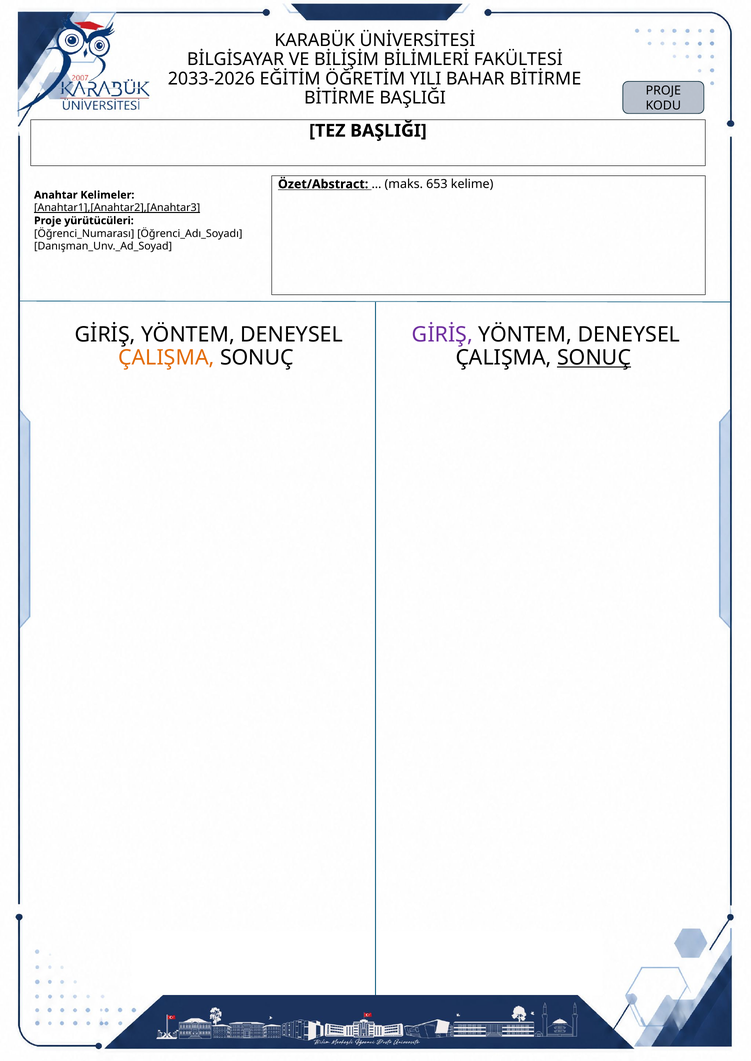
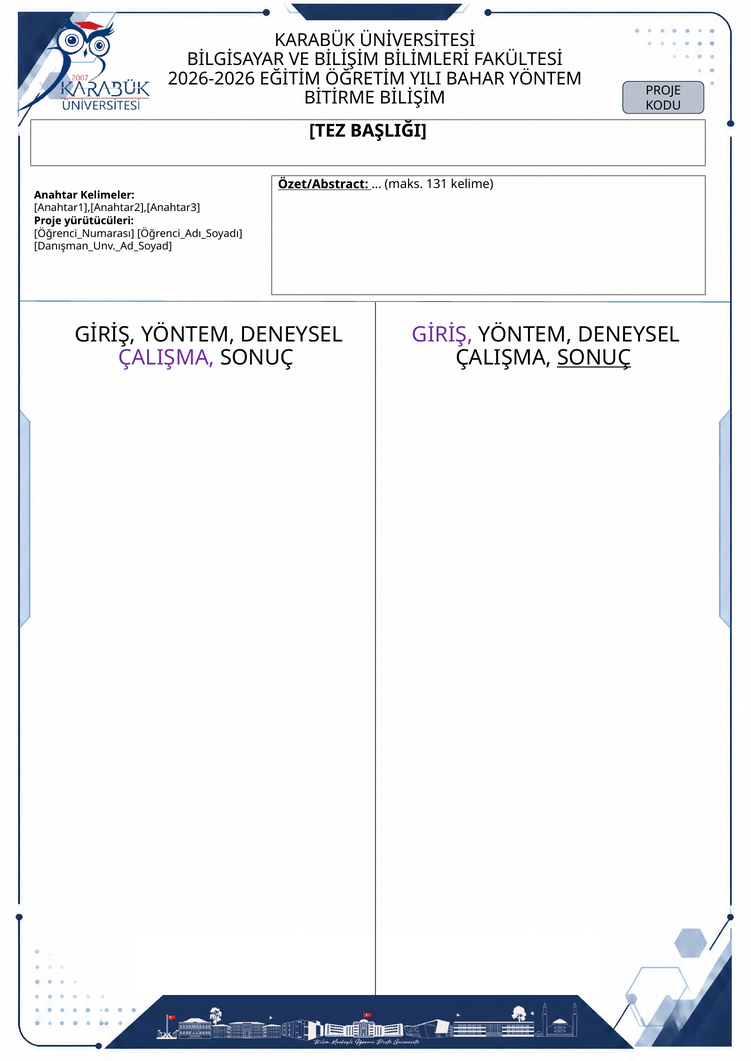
2033-2026: 2033-2026 -> 2026-2026
BAHAR BİTİRME: BİTİRME -> YÖNTEM
BİTİRME BAŞLIĞI: BAŞLIĞI -> BİLİŞİM
653: 653 -> 131
Anahtar1],[Anahtar2],[Anahtar3 underline: present -> none
ÇALIŞMA at (166, 358) colour: orange -> purple
